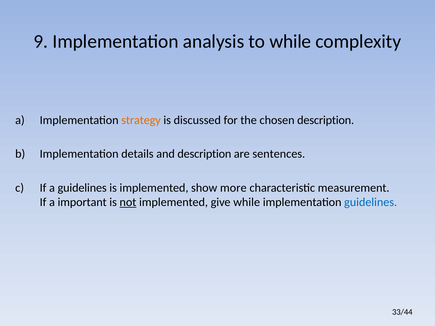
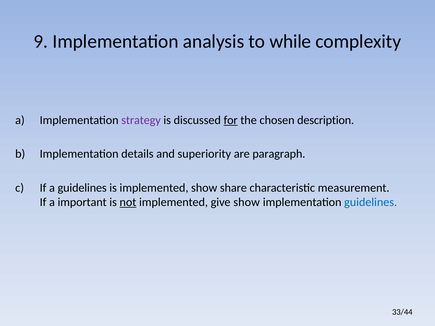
strategy colour: orange -> purple
for underline: none -> present
and description: description -> superiority
sentences: sentences -> paragraph
more: more -> share
give while: while -> show
